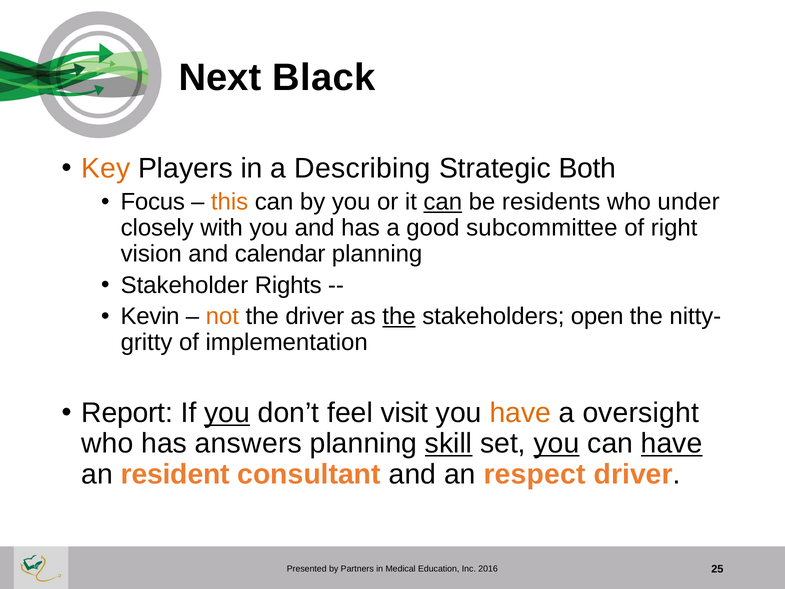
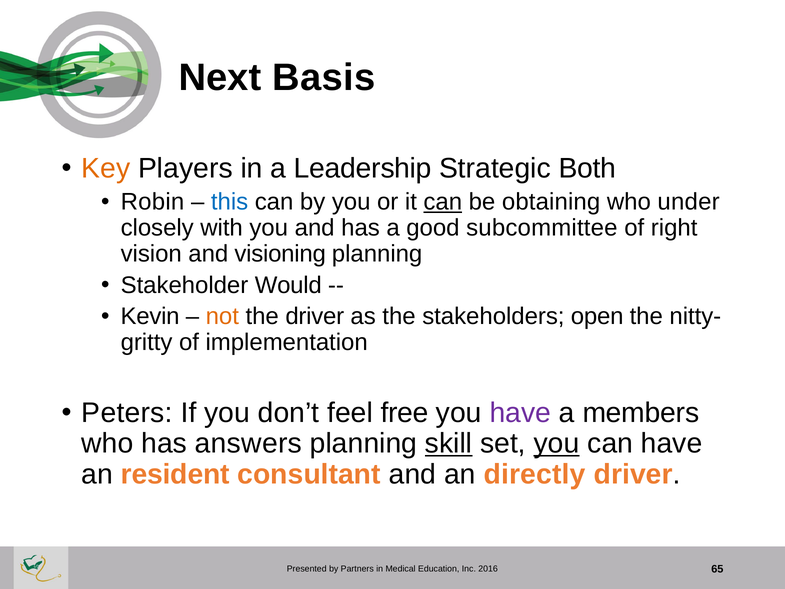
Black: Black -> Basis
Describing: Describing -> Leadership
Focus: Focus -> Robin
this colour: orange -> blue
residents: residents -> obtaining
calendar: calendar -> visioning
Rights: Rights -> Would
the at (399, 316) underline: present -> none
Report: Report -> Peters
you at (227, 413) underline: present -> none
visit: visit -> free
have at (520, 413) colour: orange -> purple
oversight: oversight -> members
have at (672, 443) underline: present -> none
respect: respect -> directly
25: 25 -> 65
